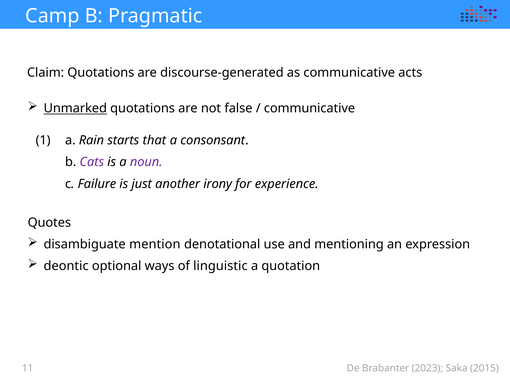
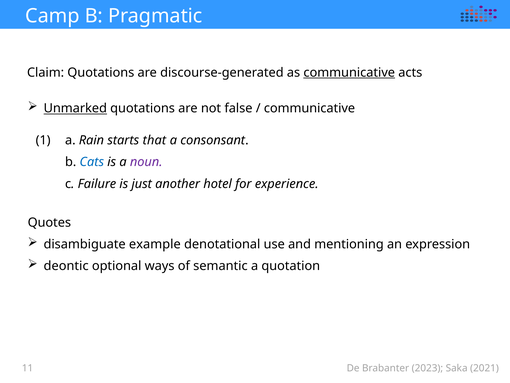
communicative at (349, 73) underline: none -> present
Cats colour: purple -> blue
irony: irony -> hotel
mention: mention -> example
linguistic: linguistic -> semantic
2015: 2015 -> 2021
